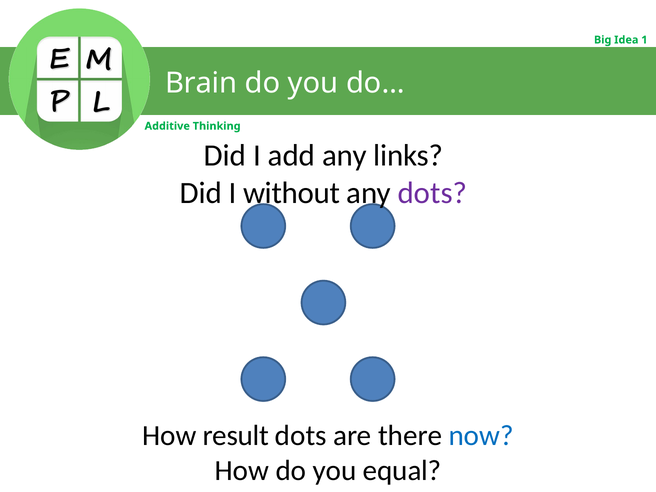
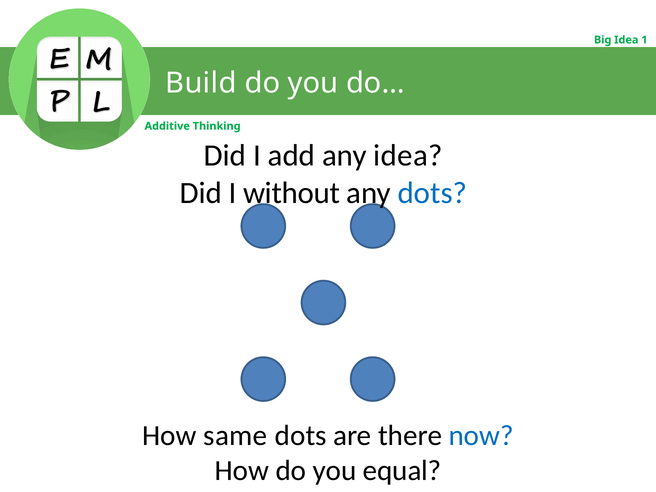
Brain: Brain -> Build
any links: links -> idea
dots at (432, 193) colour: purple -> blue
result: result -> same
